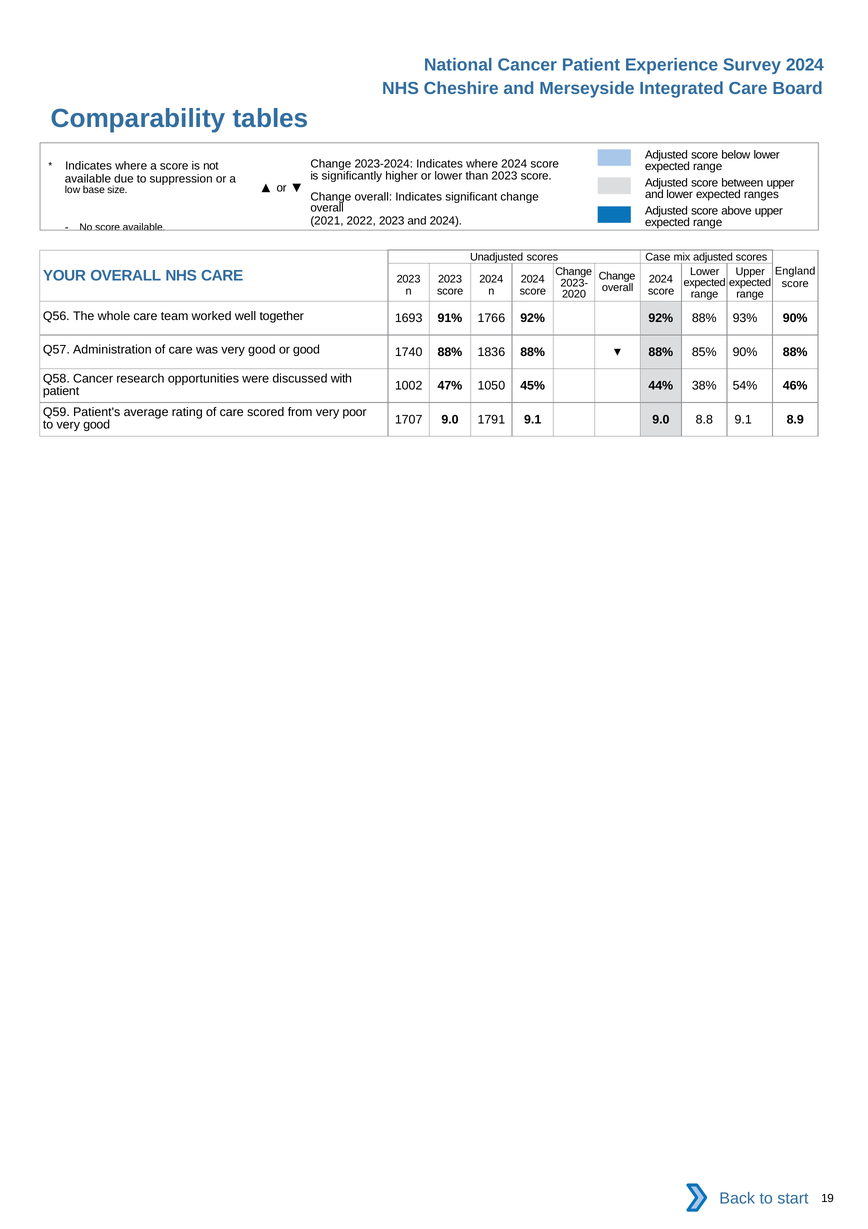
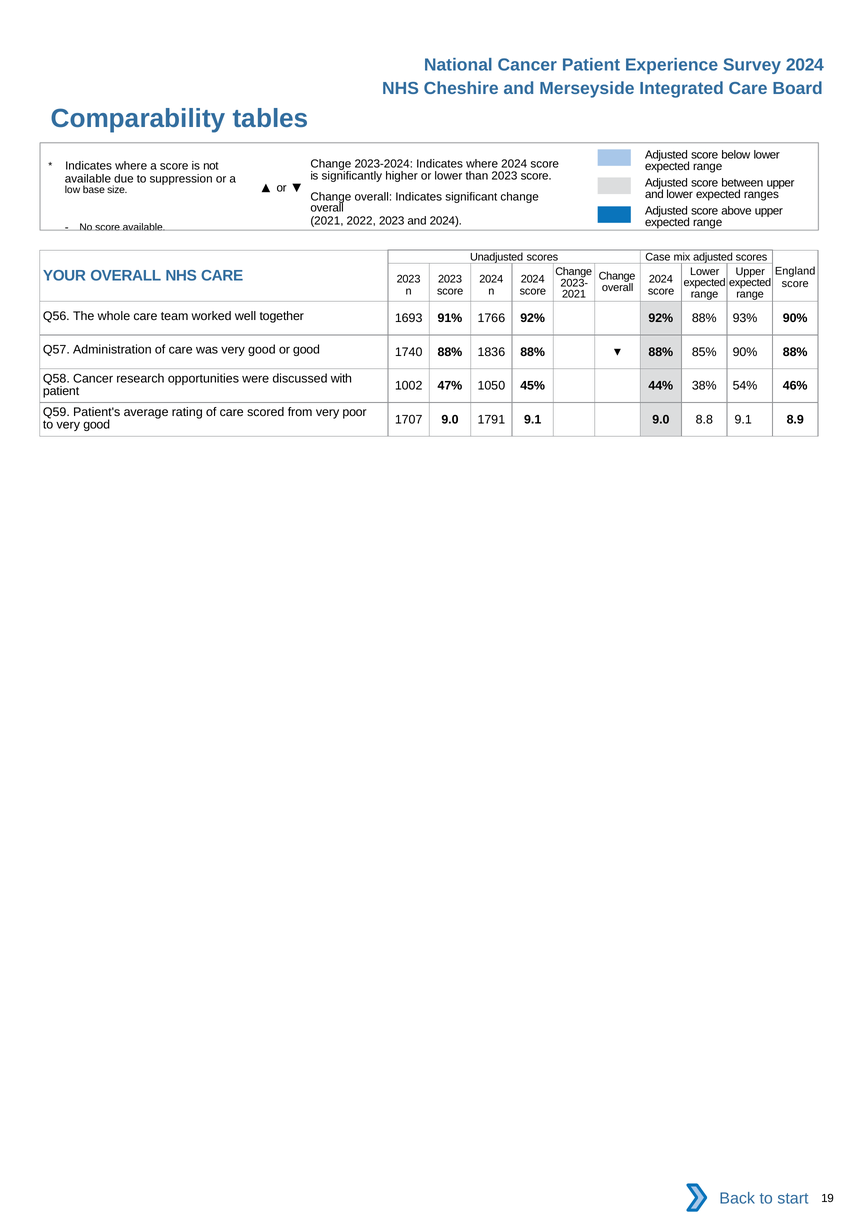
2020 at (574, 294): 2020 -> 2021
